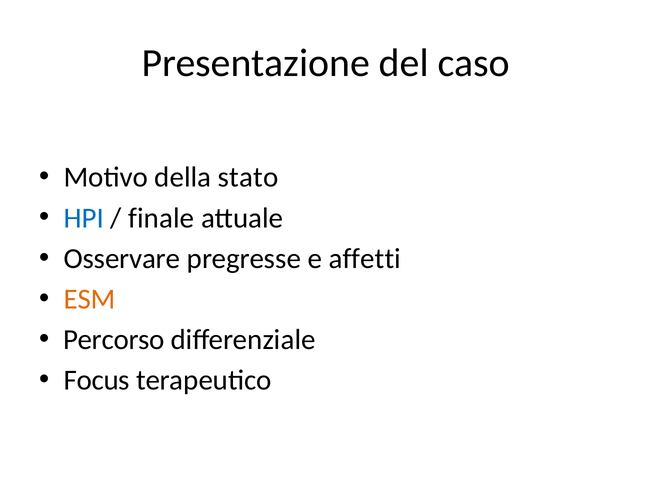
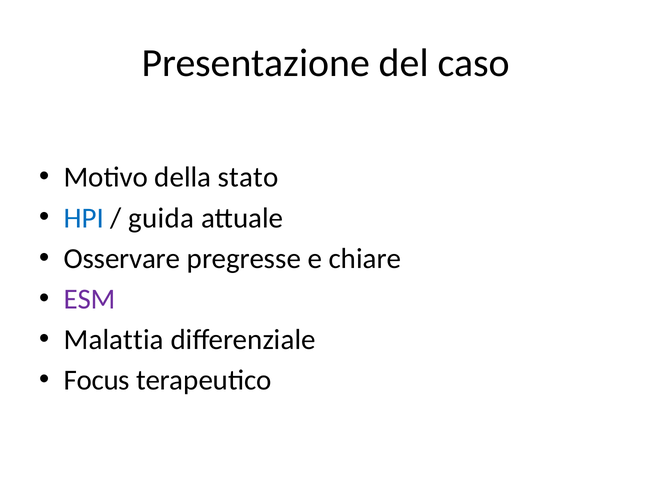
finale: finale -> guida
affetti: affetti -> chiare
ESM colour: orange -> purple
Percorso: Percorso -> Malattia
